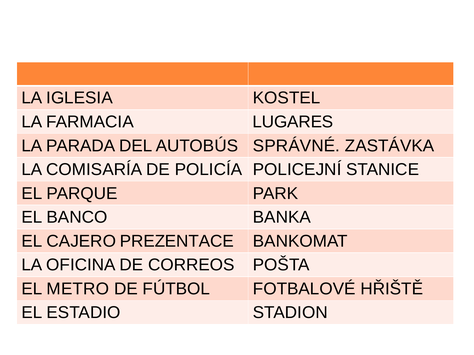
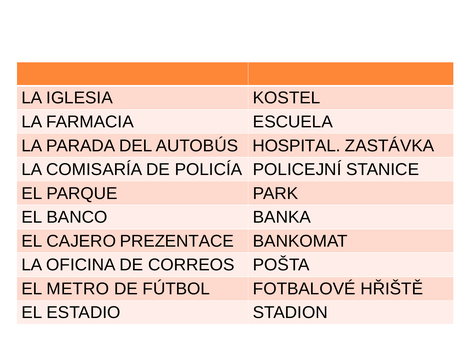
LUGARES: LUGARES -> ESCUELA
SPRÁVNÉ: SPRÁVNÉ -> HOSPITAL
